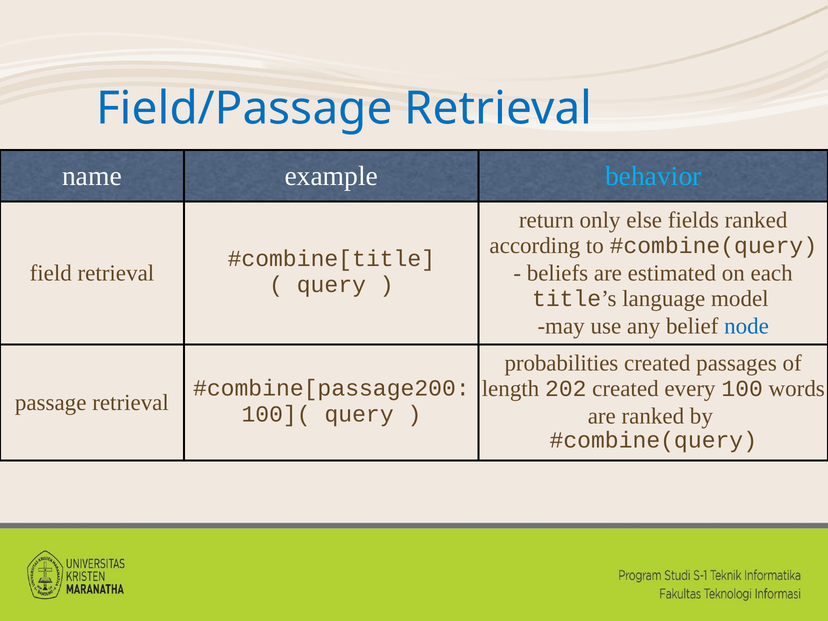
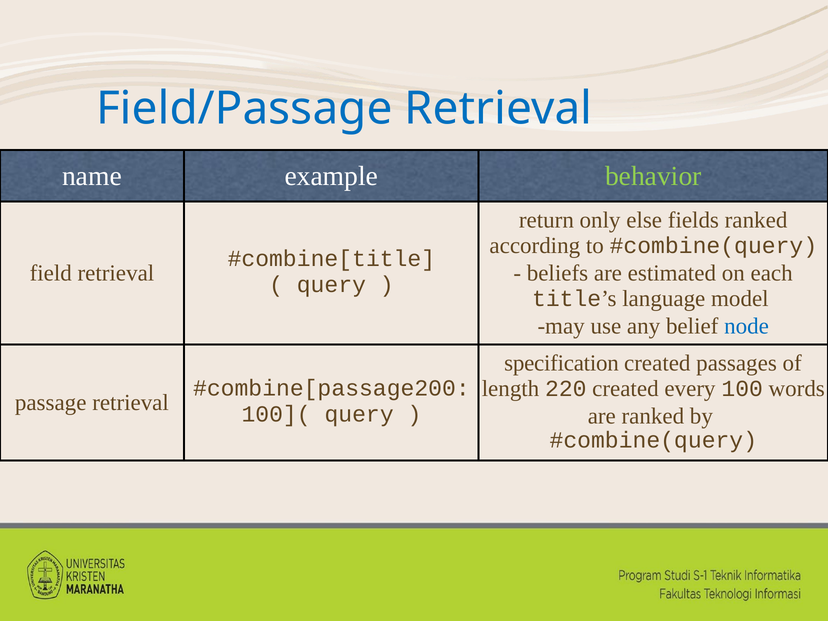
behavior colour: light blue -> light green
probabilities: probabilities -> specification
202: 202 -> 220
